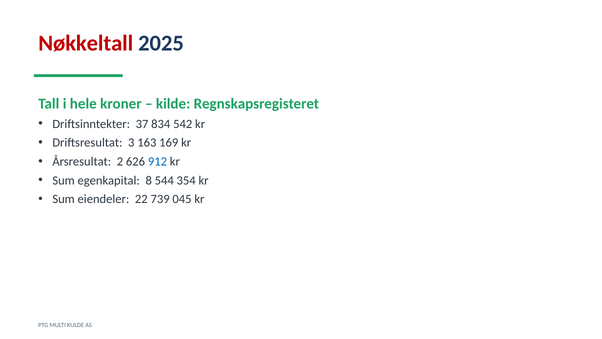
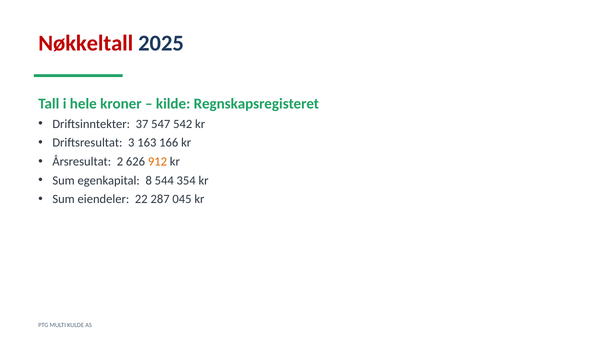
834: 834 -> 547
169: 169 -> 166
912 colour: blue -> orange
739: 739 -> 287
